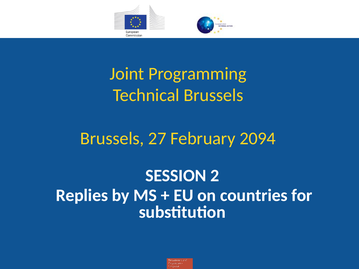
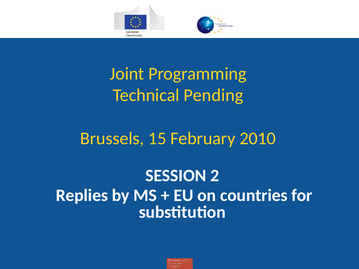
Technical Brussels: Brussels -> Pending
27: 27 -> 15
2094: 2094 -> 2010
